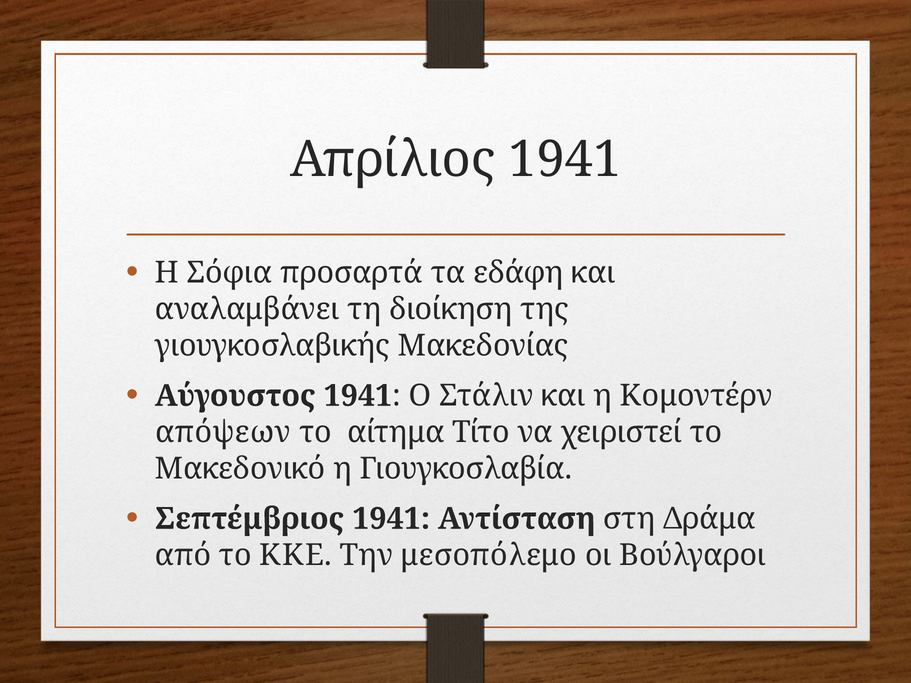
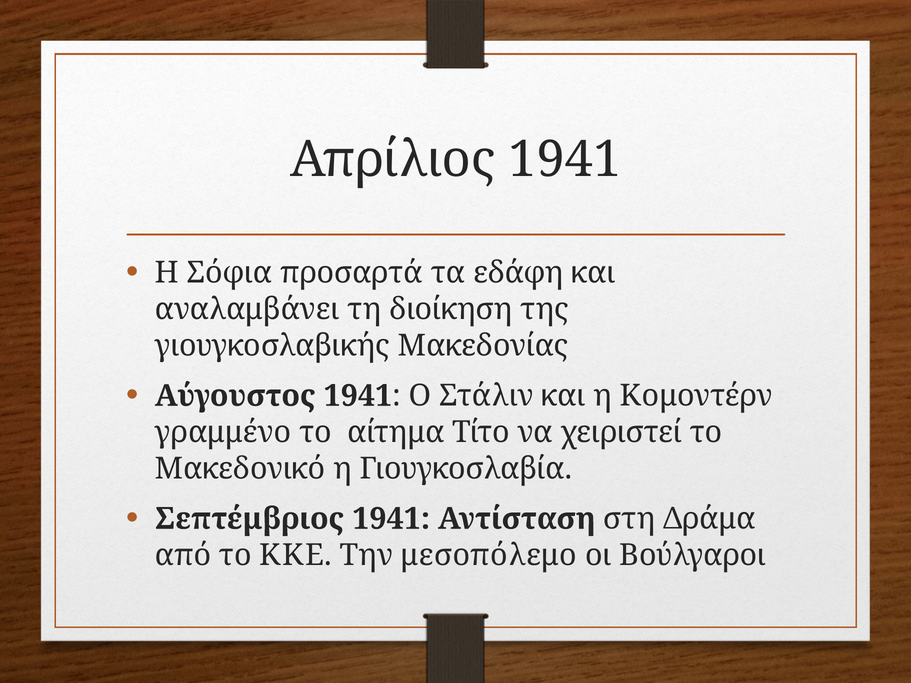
απόψεων: απόψεων -> γραμμένο
